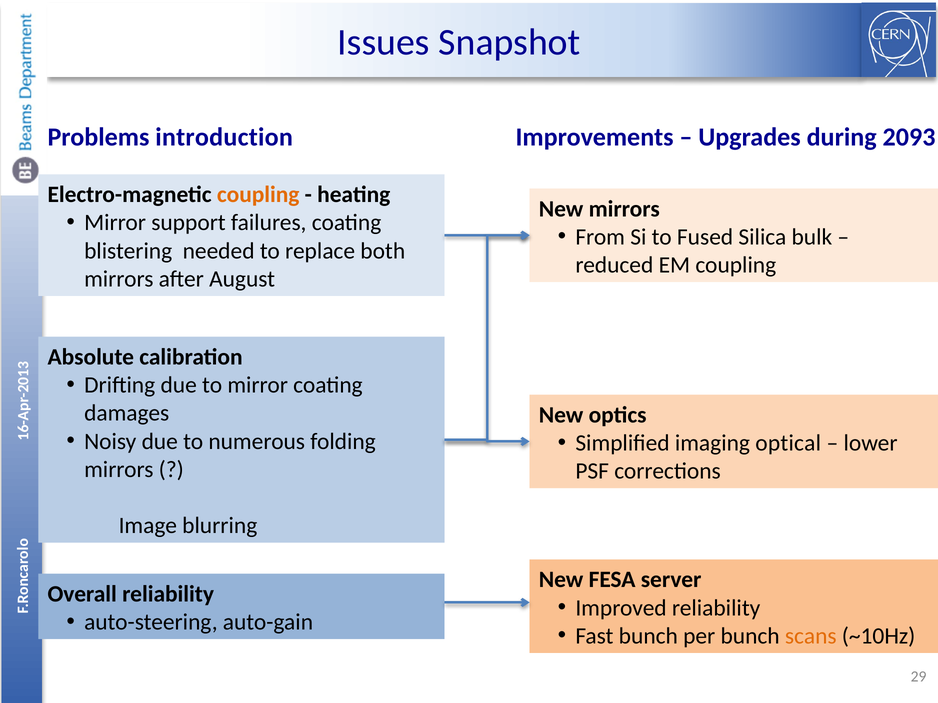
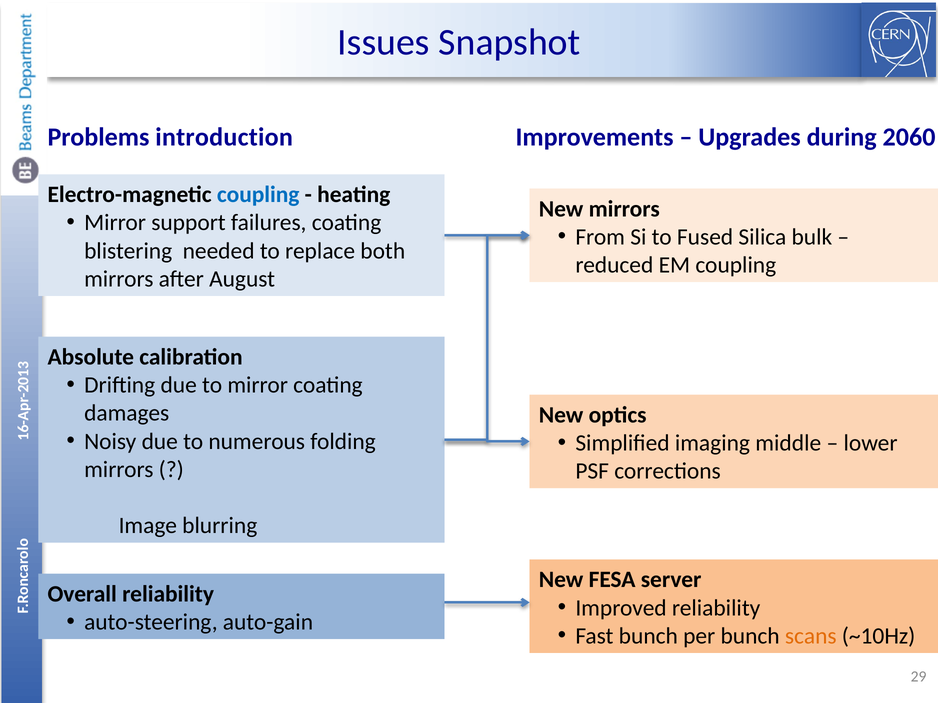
2093: 2093 -> 2060
coupling at (258, 195) colour: orange -> blue
optical: optical -> middle
